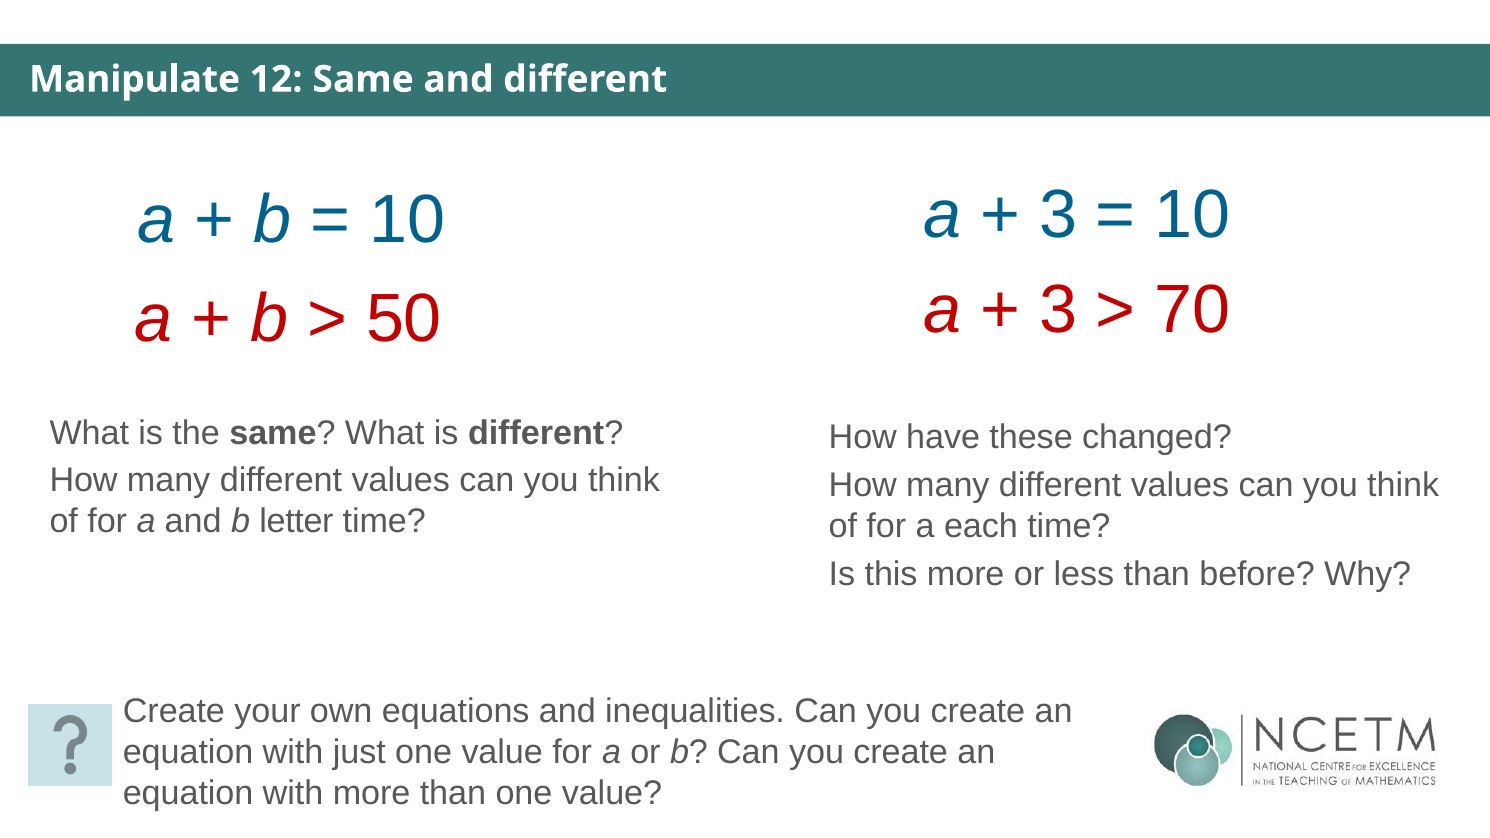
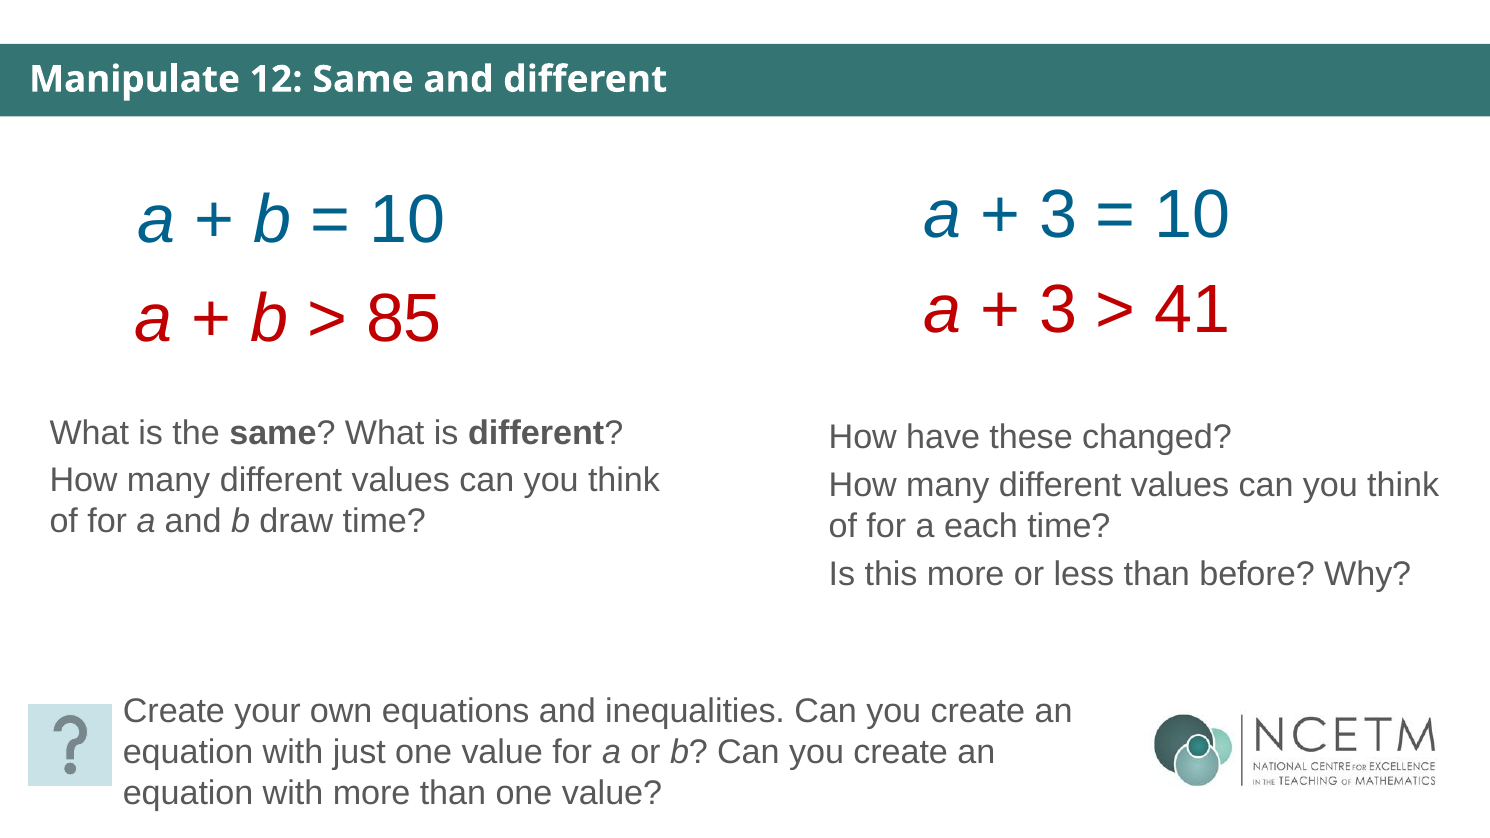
70: 70 -> 41
50: 50 -> 85
letter: letter -> draw
